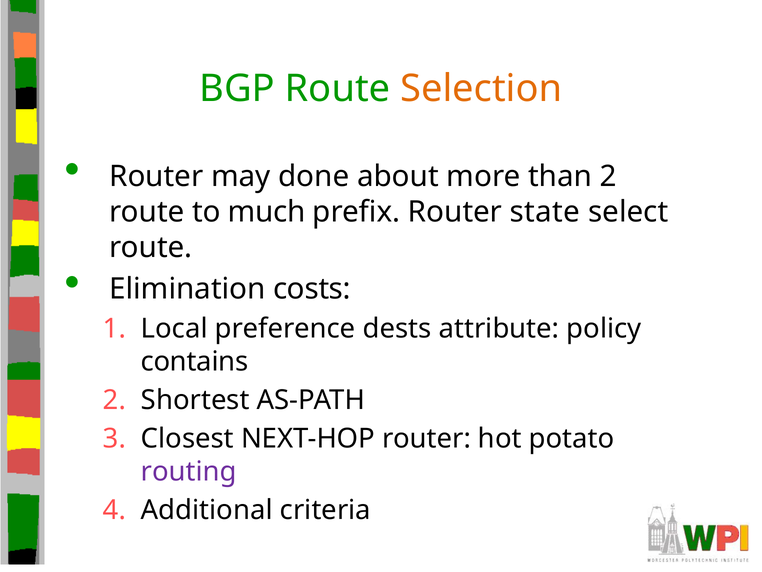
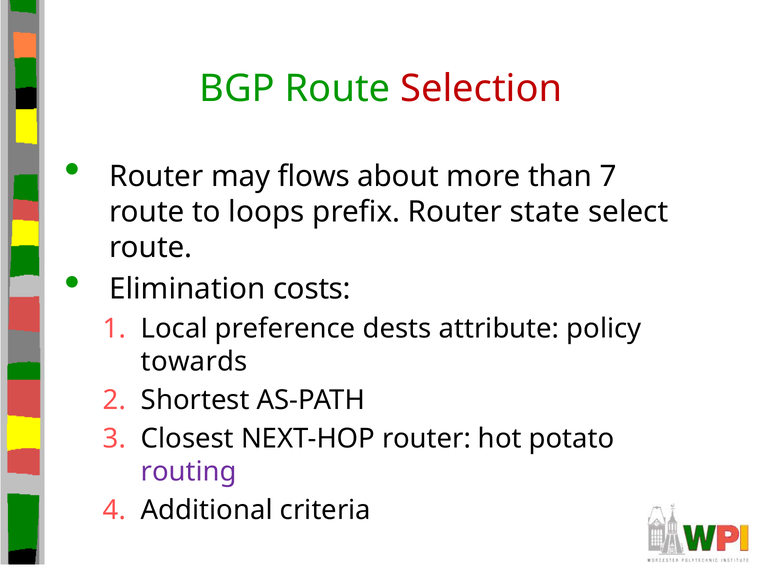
Selection colour: orange -> red
done: done -> flows
than 2: 2 -> 7
much: much -> loops
contains: contains -> towards
